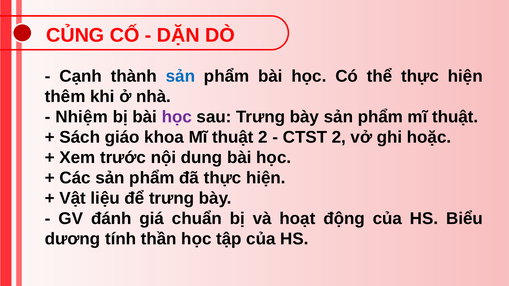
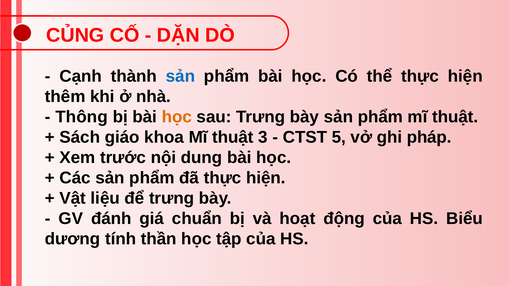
Nhiệm: Nhiệm -> Thông
học at (177, 117) colour: purple -> orange
thuật 2: 2 -> 3
CTST 2: 2 -> 5
hoặc: hoặc -> pháp
